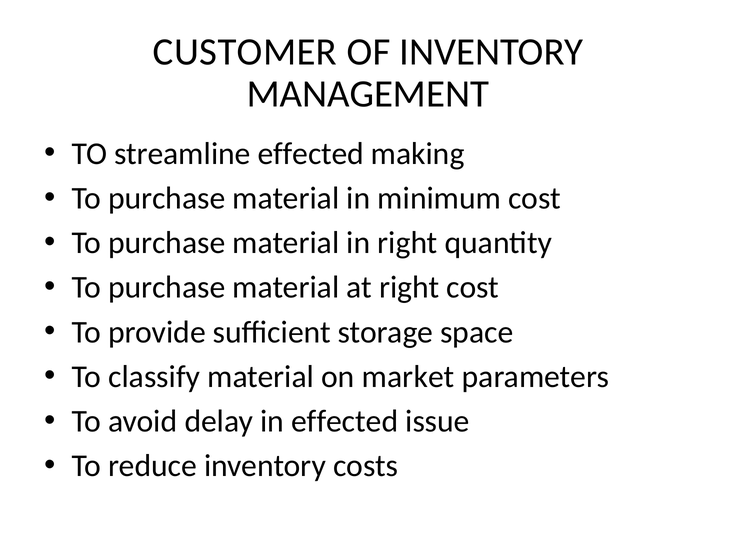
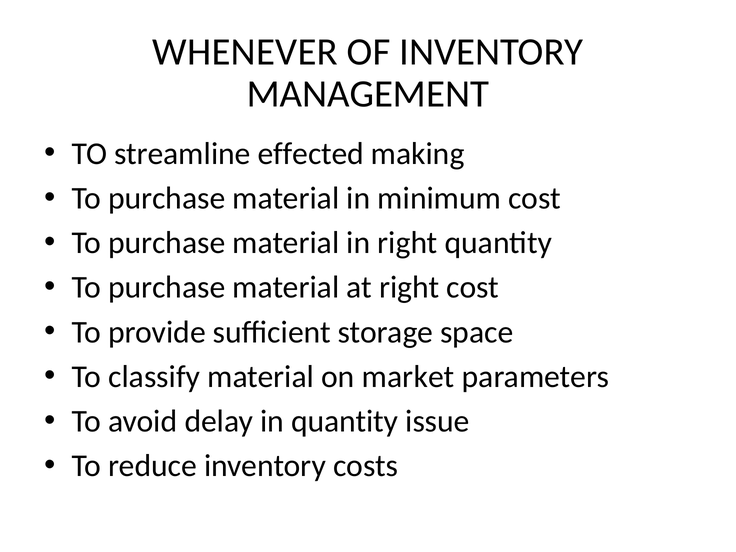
CUSTOMER: CUSTOMER -> WHENEVER
in effected: effected -> quantity
